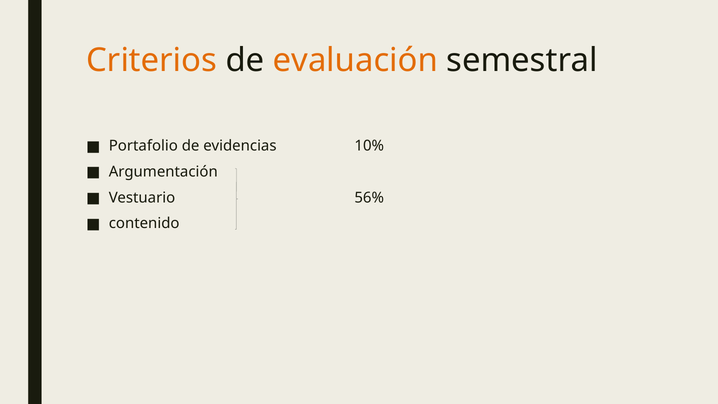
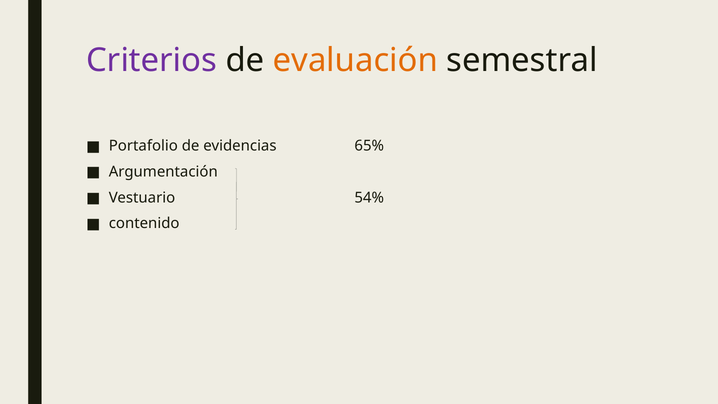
Criterios colour: orange -> purple
10%: 10% -> 65%
56%: 56% -> 54%
